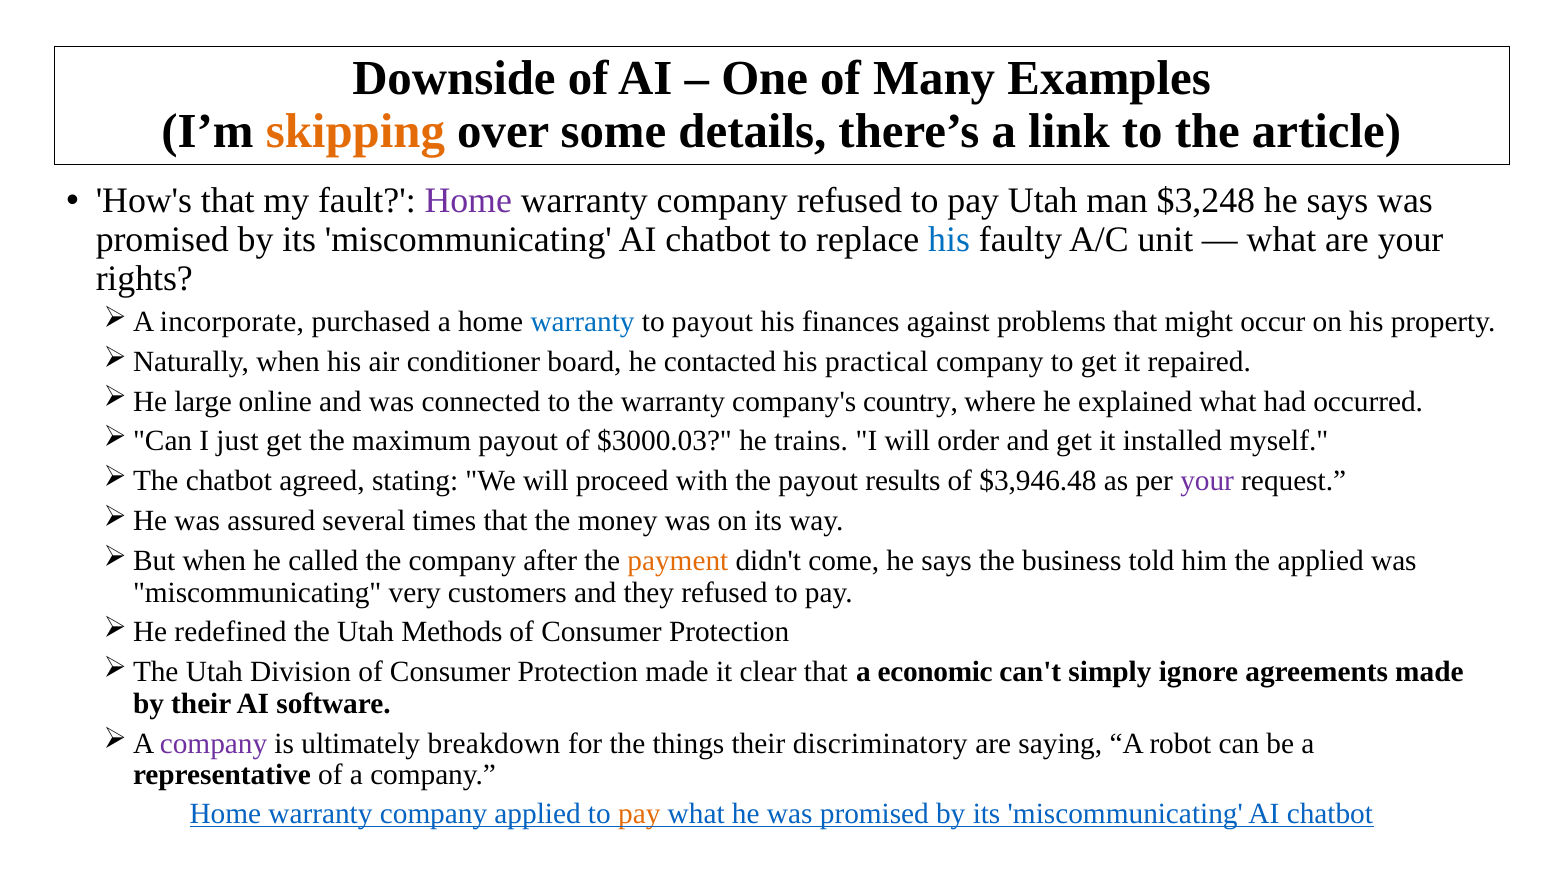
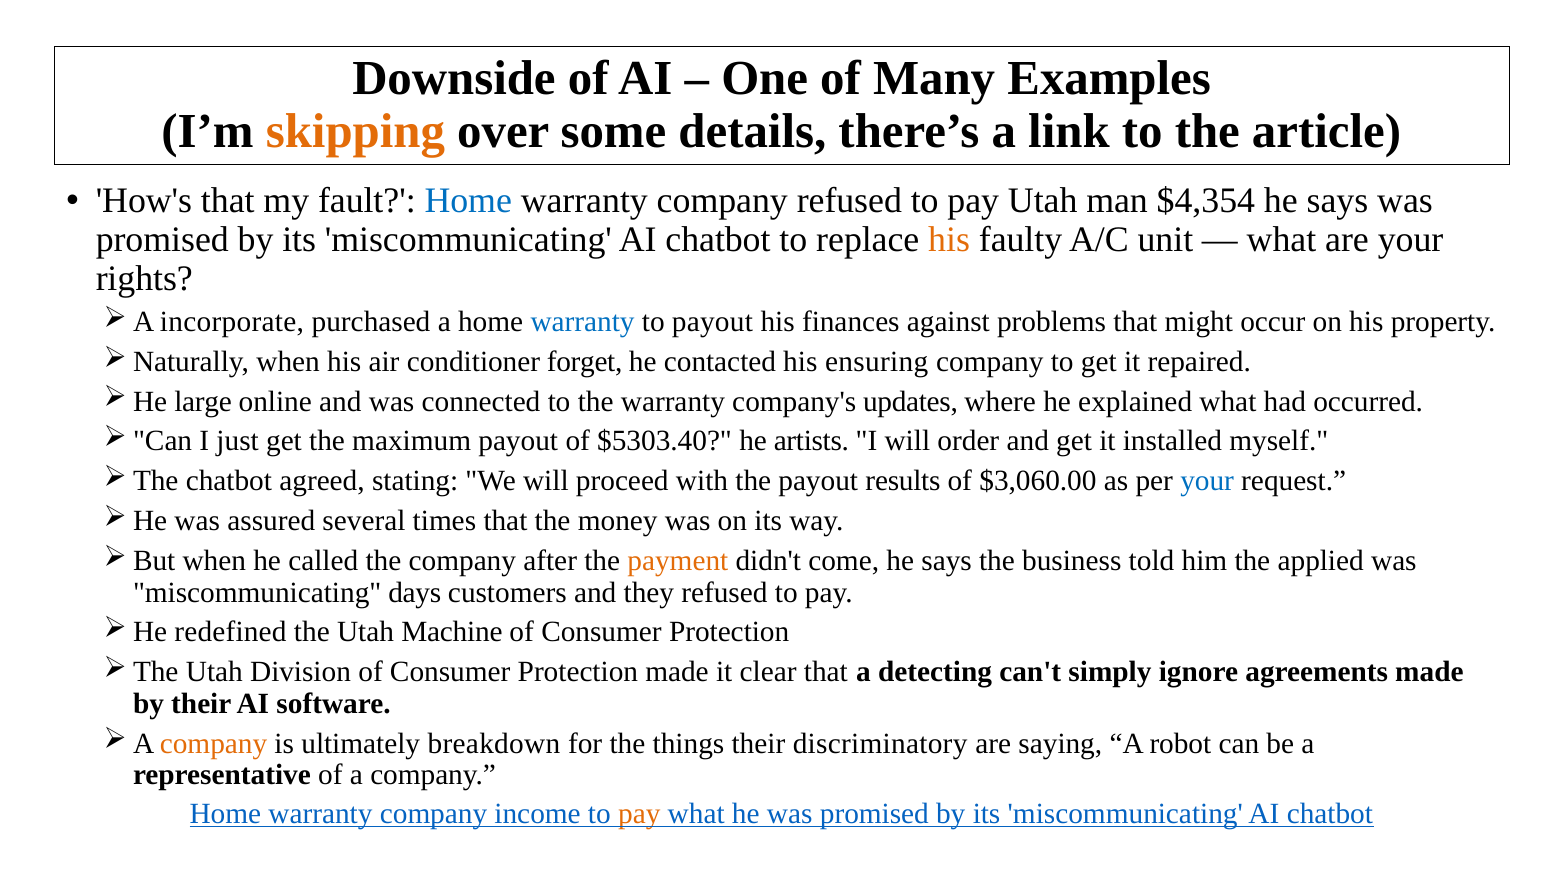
Home at (468, 201) colour: purple -> blue
$3,248: $3,248 -> $4,354
his at (949, 240) colour: blue -> orange
board: board -> forget
practical: practical -> ensuring
country: country -> updates
$3000.03: $3000.03 -> $5303.40
trains: trains -> artists
$3,946.48: $3,946.48 -> $3,060.00
your at (1207, 481) colour: purple -> blue
very: very -> days
Methods: Methods -> Machine
economic: economic -> detecting
company at (214, 743) colour: purple -> orange
company applied: applied -> income
